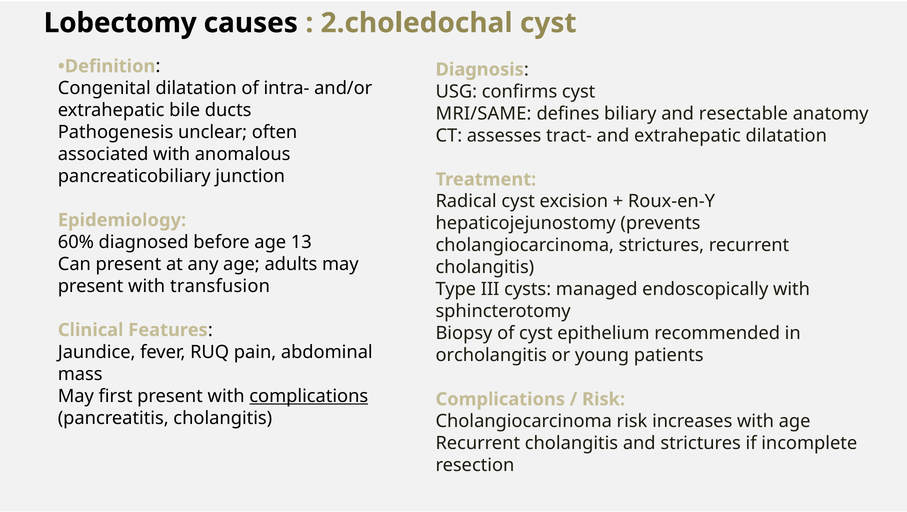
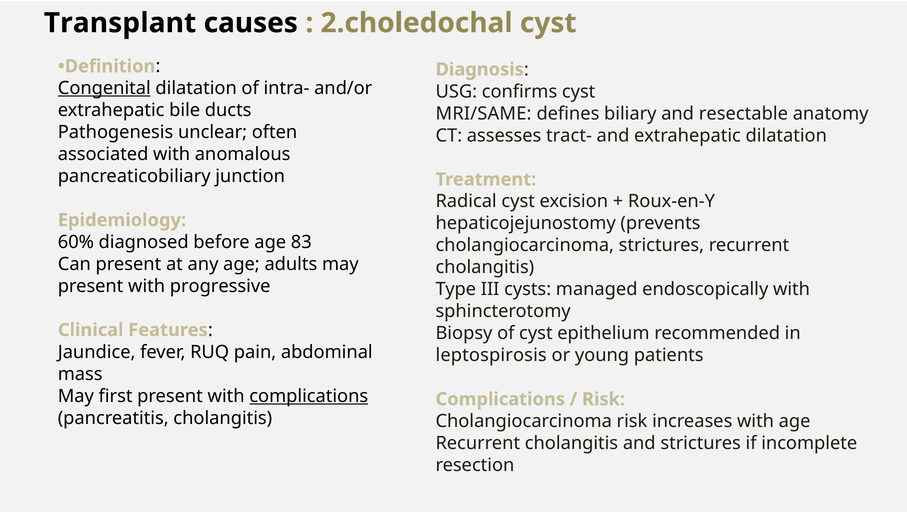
Lobectomy: Lobectomy -> Transplant
Congenital underline: none -> present
13: 13 -> 83
transfusion: transfusion -> progressive
orcholangitis: orcholangitis -> leptospirosis
